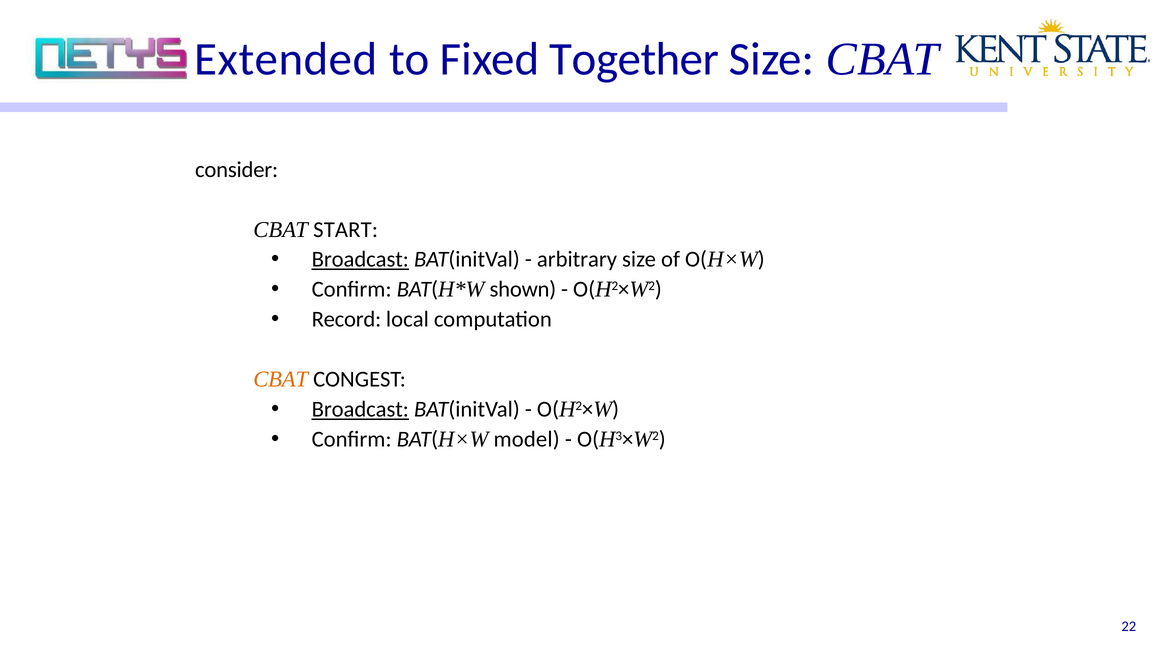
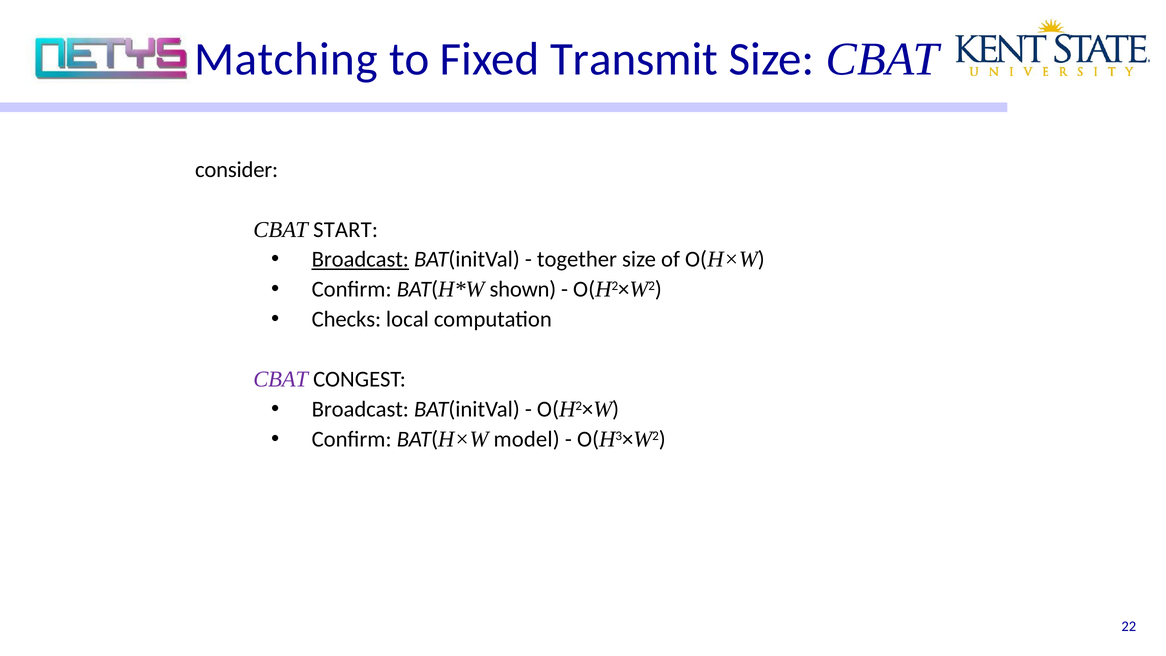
Extended: Extended -> Matching
Together: Together -> Transmit
arbitrary: arbitrary -> together
Record: Record -> Checks
CBAT at (281, 379) colour: orange -> purple
Broadcast at (360, 409) underline: present -> none
